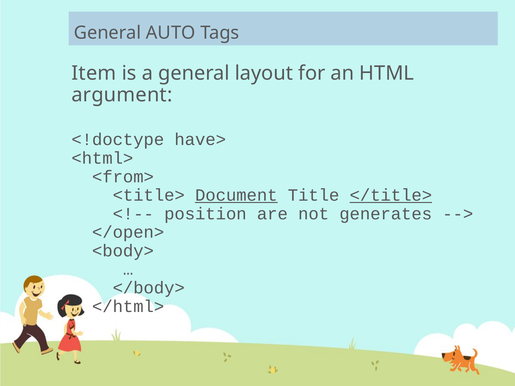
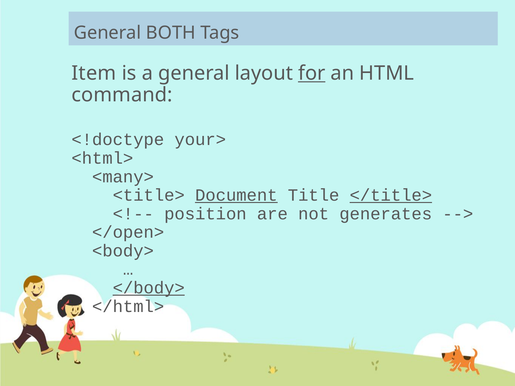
AUTO: AUTO -> BOTH
for underline: none -> present
argument: argument -> command
have>: have> -> your>
<from>: <from> -> <many>
</body> underline: none -> present
